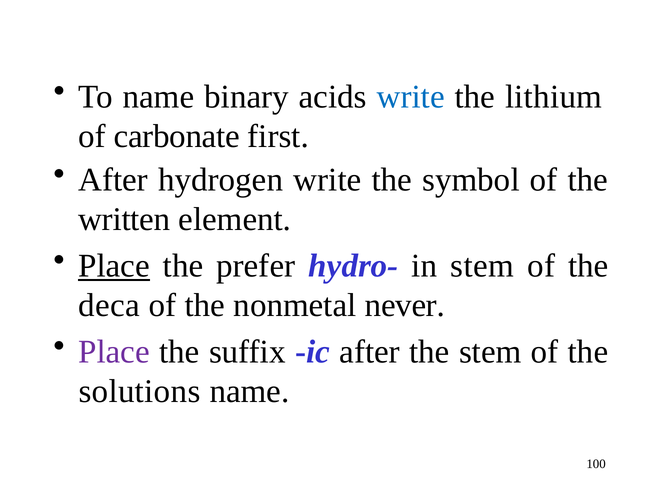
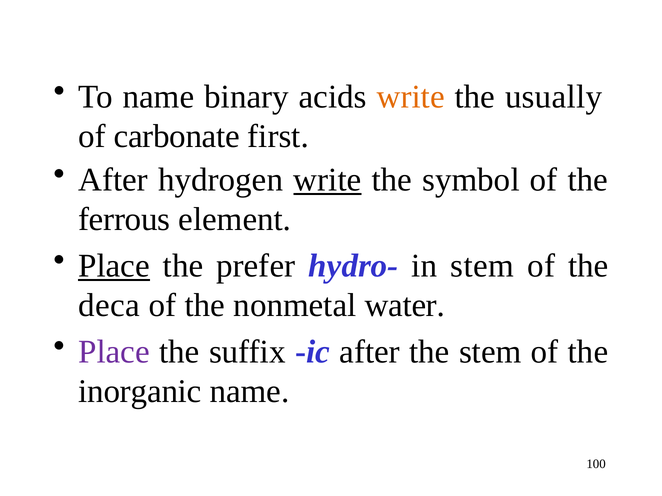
write at (411, 97) colour: blue -> orange
lithium: lithium -> usually
write at (327, 180) underline: none -> present
written: written -> ferrous
never: never -> water
solutions: solutions -> inorganic
